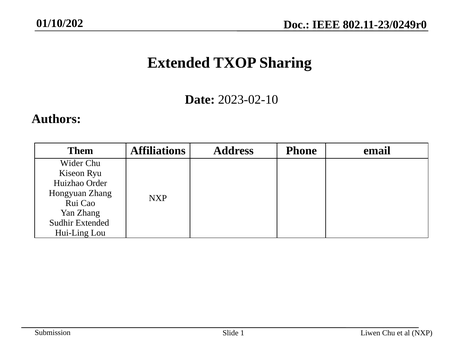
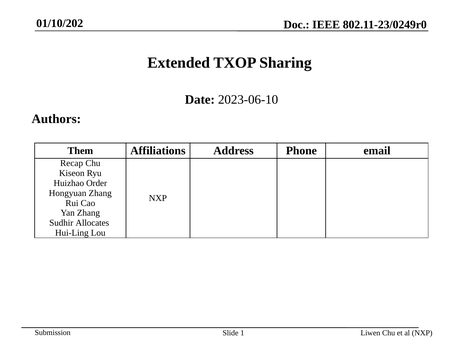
2023-02-10: 2023-02-10 -> 2023-06-10
Wider: Wider -> Recap
Sudhir Extended: Extended -> Allocates
